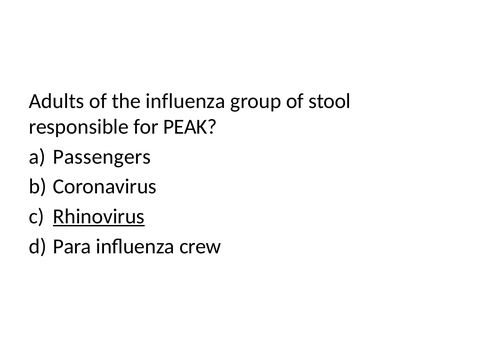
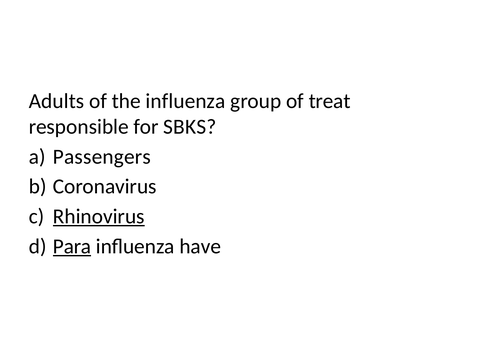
stool: stool -> treat
PEAK: PEAK -> SBKS
Para underline: none -> present
crew: crew -> have
